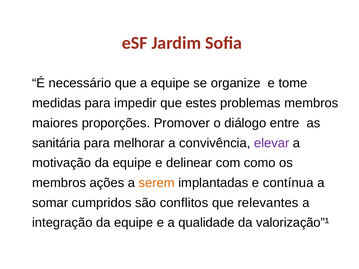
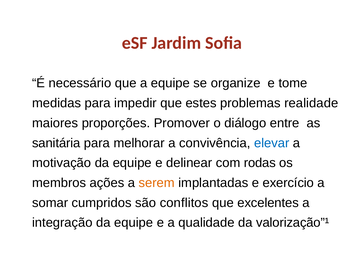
problemas membros: membros -> realidade
elevar colour: purple -> blue
como: como -> rodas
contínua: contínua -> exercício
relevantes: relevantes -> excelentes
